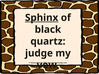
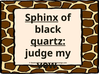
quartz underline: none -> present
